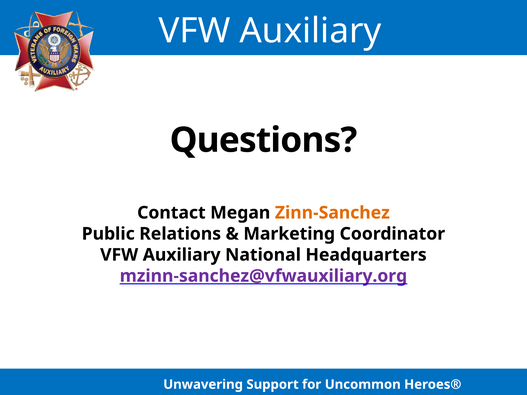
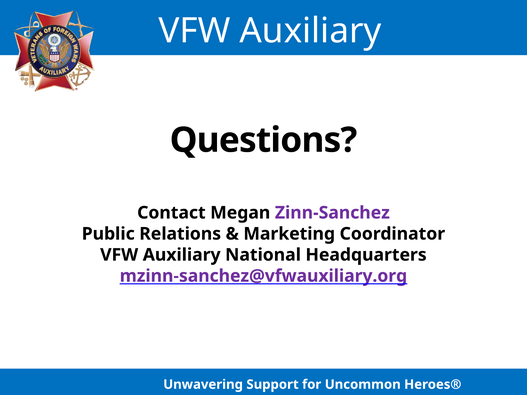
Zinn-Sanchez colour: orange -> purple
